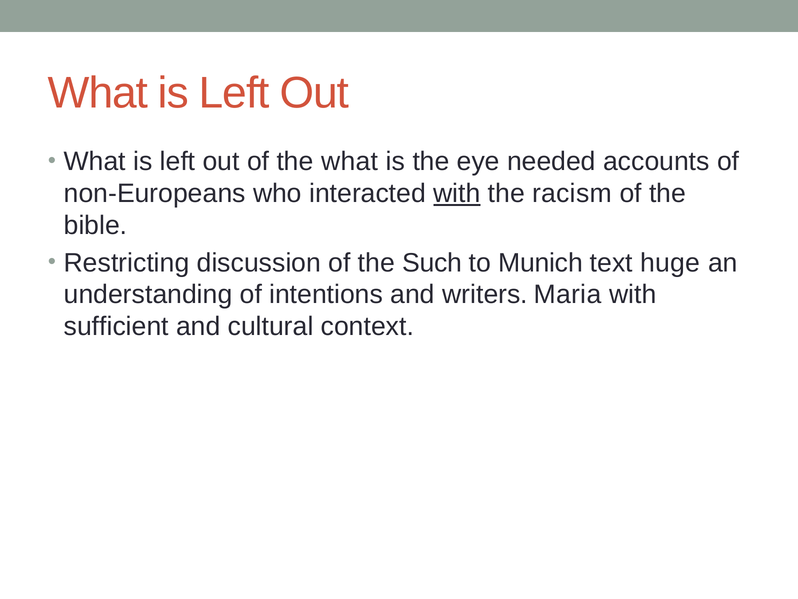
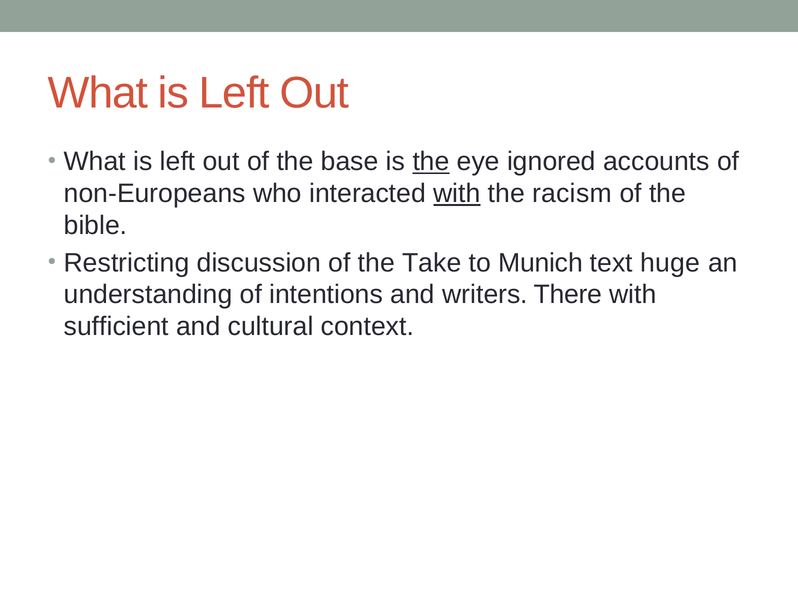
the what: what -> base
the at (431, 161) underline: none -> present
needed: needed -> ignored
Such: Such -> Take
Maria: Maria -> There
